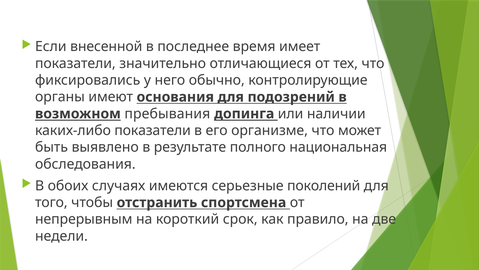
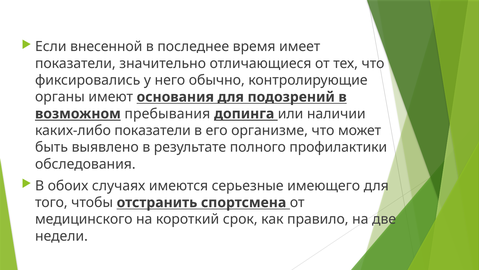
национальная: национальная -> профилактики
поколений: поколений -> имеющего
непрерывным: непрерывным -> медицинского
